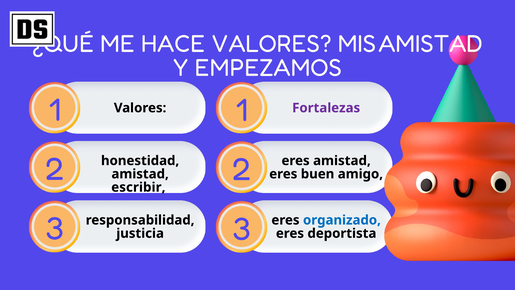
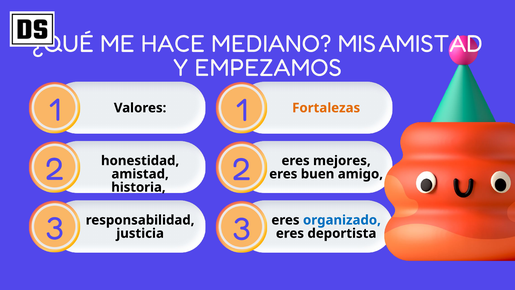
HACE VALORES: VALORES -> MEDIANO
Fortalezas colour: purple -> orange
eres amistad: amistad -> mejores
escribir: escribir -> historia
